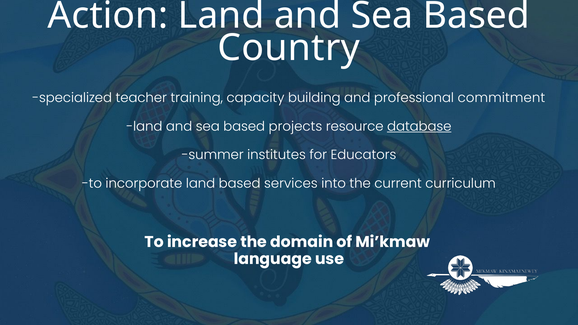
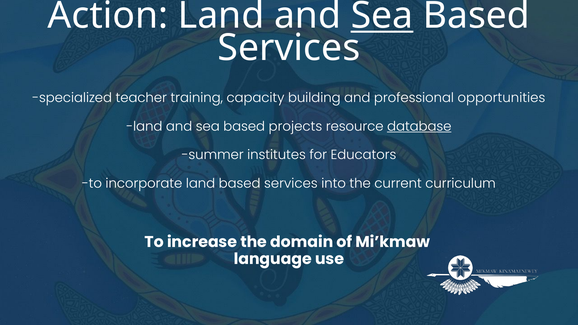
Sea at (382, 16) underline: none -> present
Country at (289, 48): Country -> Services
commitment: commitment -> opportunities
